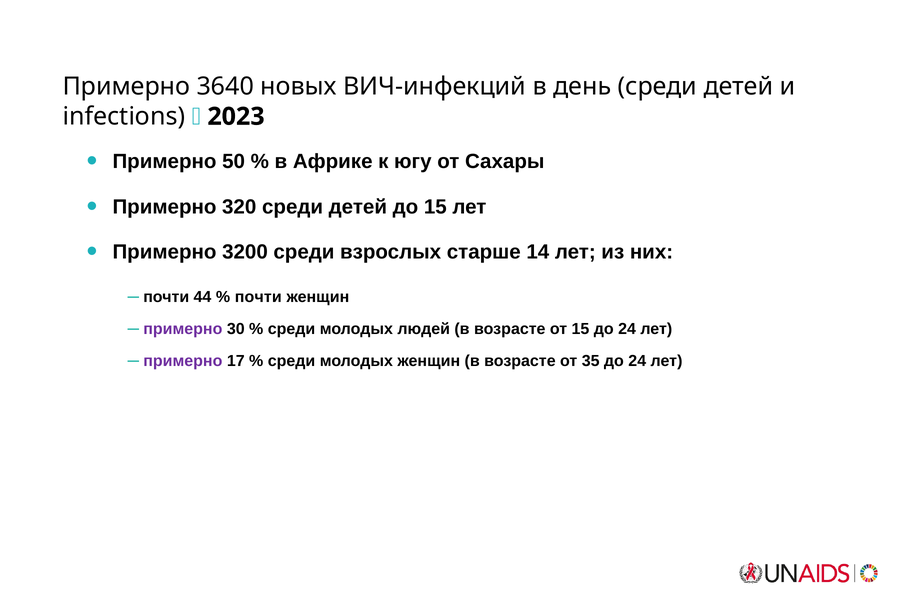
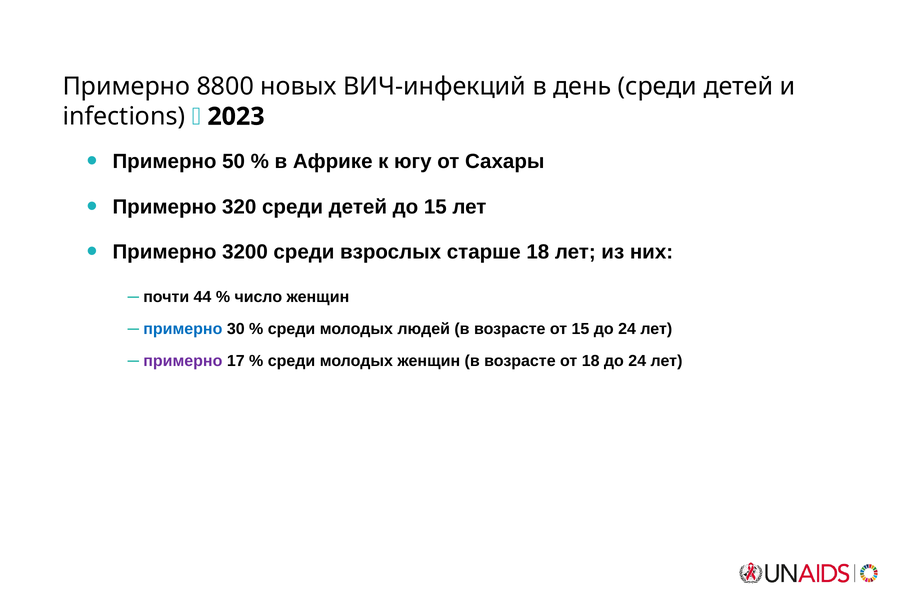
3640: 3640 -> 8800
старше 14: 14 -> 18
почти at (258, 297): почти -> число
примерно at (183, 329) colour: purple -> blue
от 35: 35 -> 18
